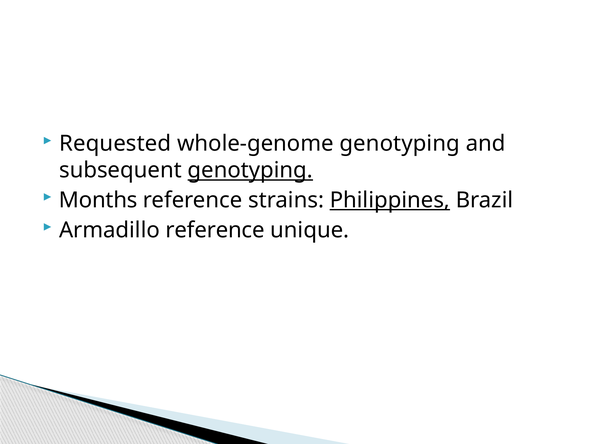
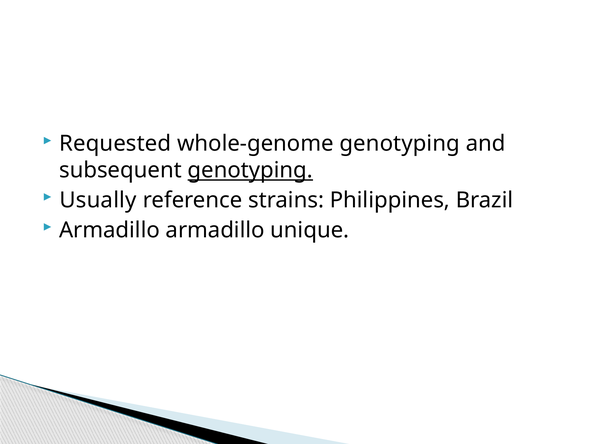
Months: Months -> Usually
Philippines underline: present -> none
Armadillo reference: reference -> armadillo
